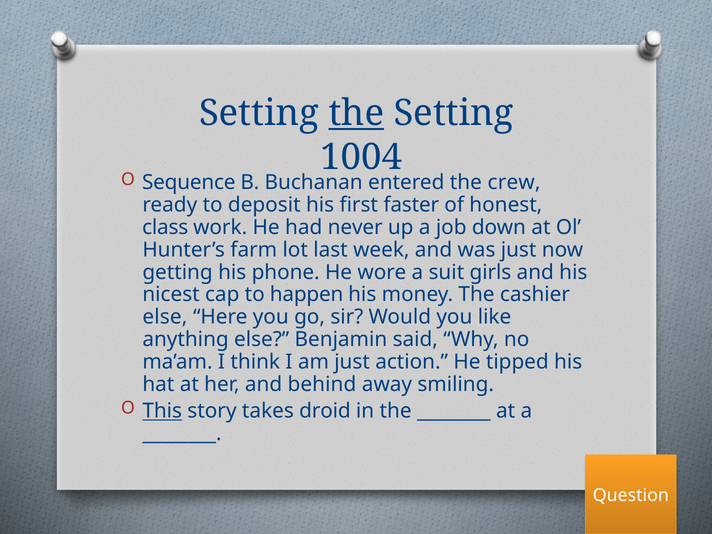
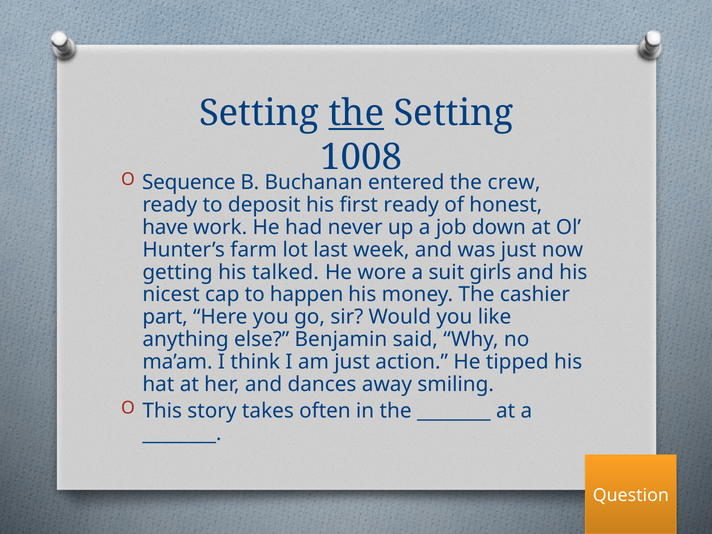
1004: 1004 -> 1008
first faster: faster -> ready
class: class -> have
phone: phone -> talked
else at (165, 317): else -> part
behind: behind -> dances
This underline: present -> none
droid: droid -> often
